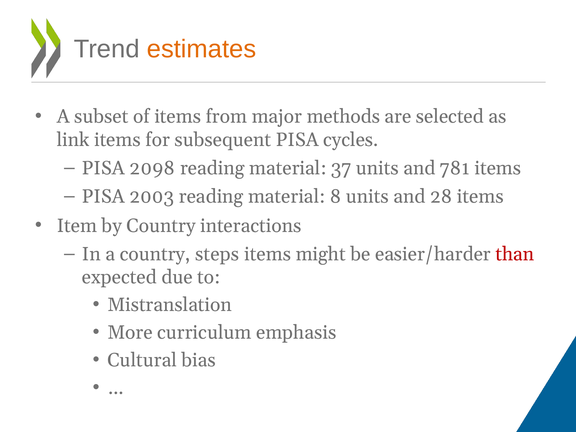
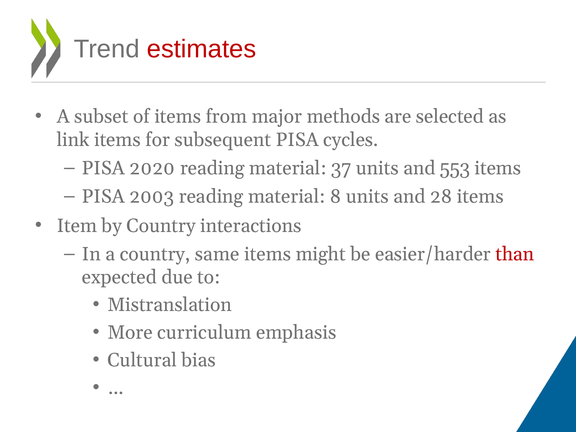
estimates colour: orange -> red
2098: 2098 -> 2020
781: 781 -> 553
steps: steps -> same
